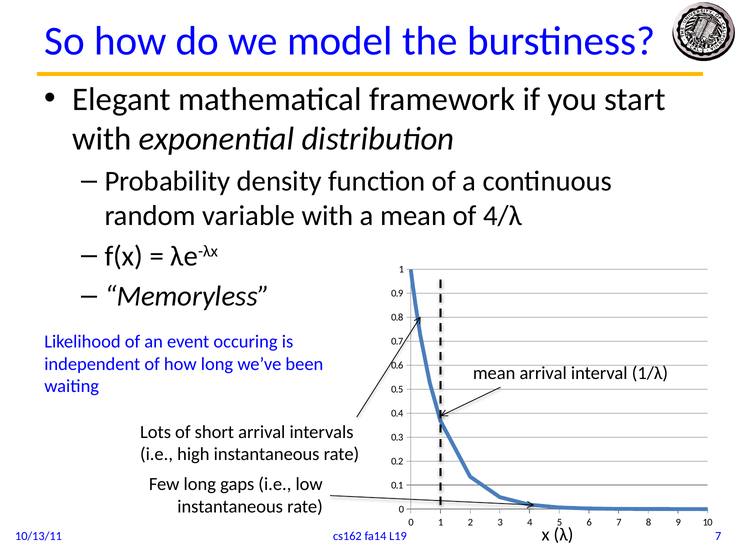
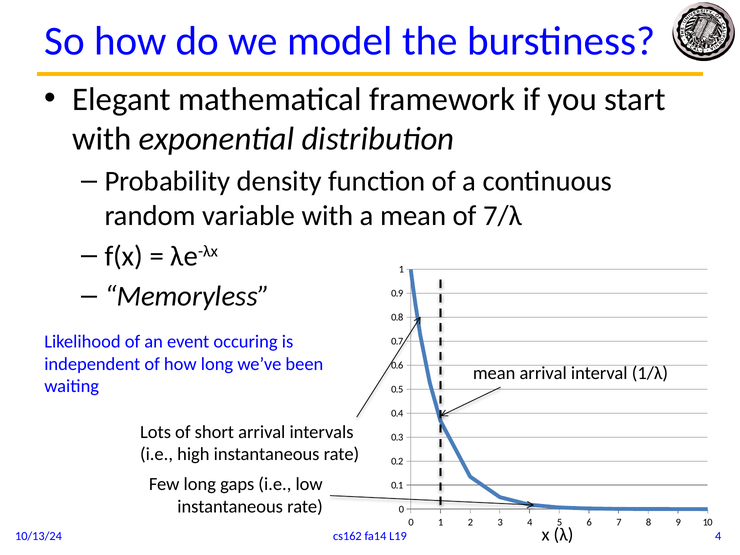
4/λ: 4/λ -> 7/λ
L19 7: 7 -> 4
10/13/11: 10/13/11 -> 10/13/24
